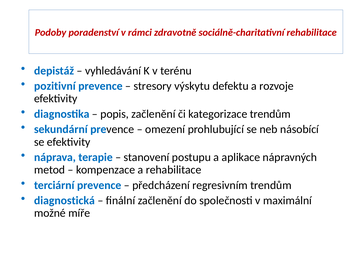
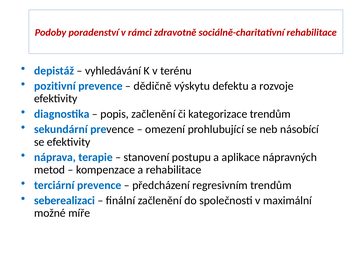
stresory: stresory -> dědičně
diagnostická: diagnostická -> seberealizaci
